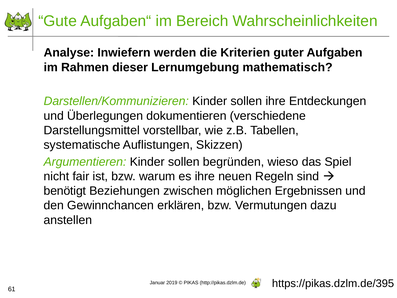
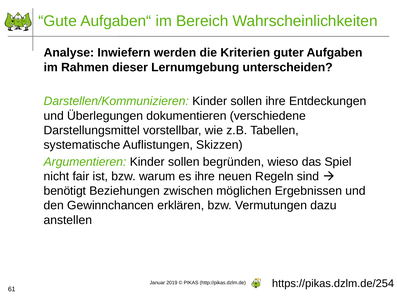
mathematisch: mathematisch -> unterscheiden
https://pikas.dzlm.de/395: https://pikas.dzlm.de/395 -> https://pikas.dzlm.de/254
